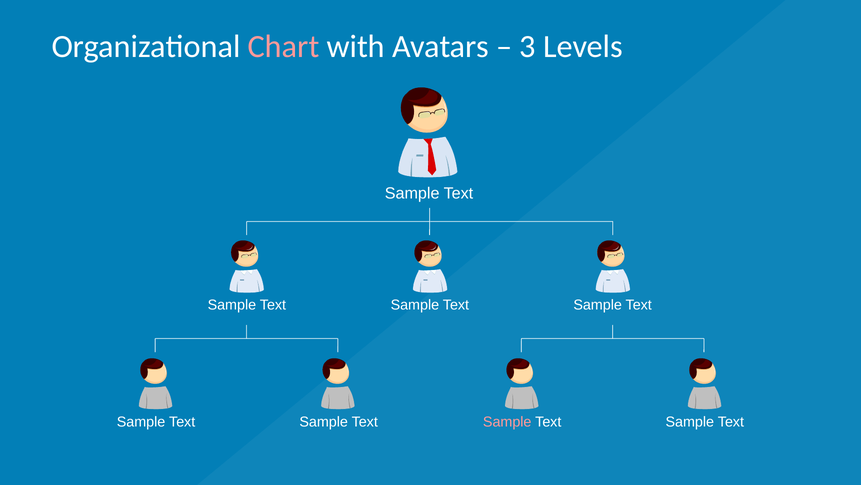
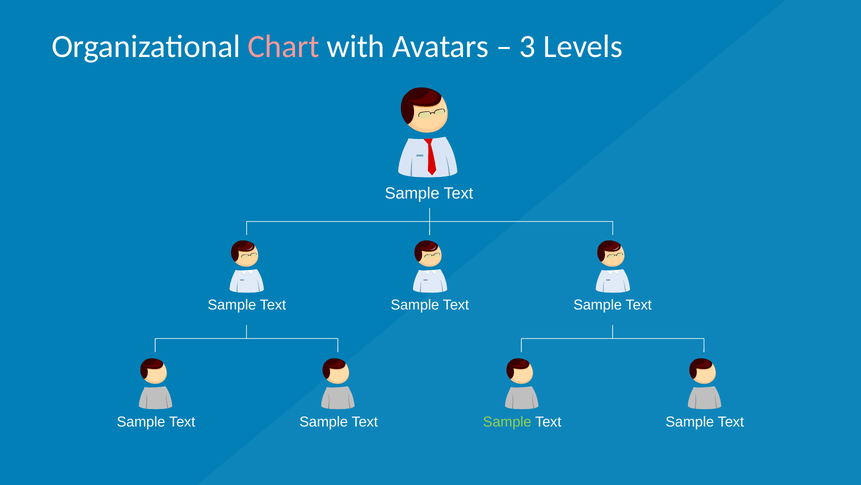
Sample at (507, 421) colour: pink -> light green
